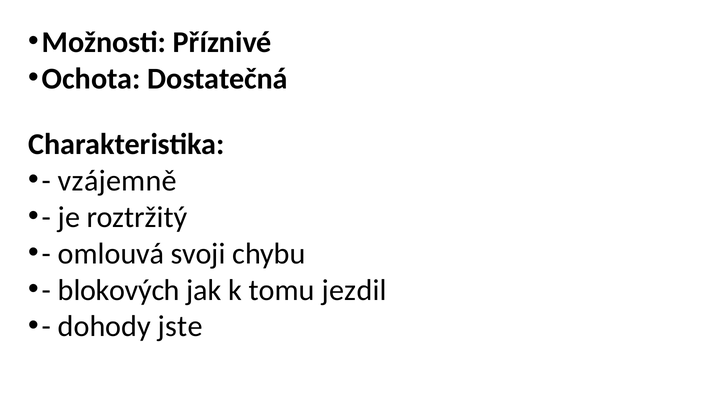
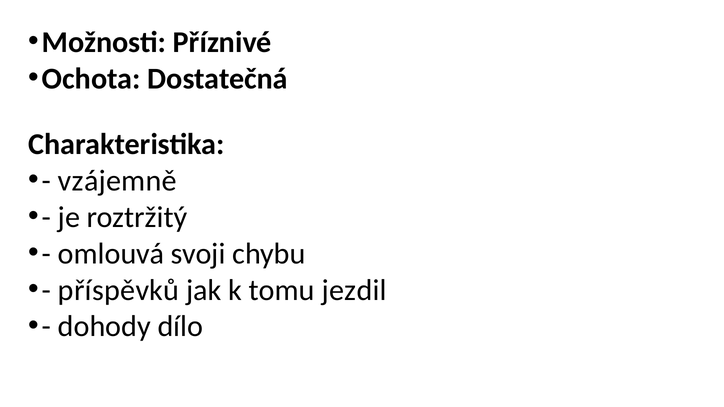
blokových: blokových -> příspěvků
jste: jste -> dílo
